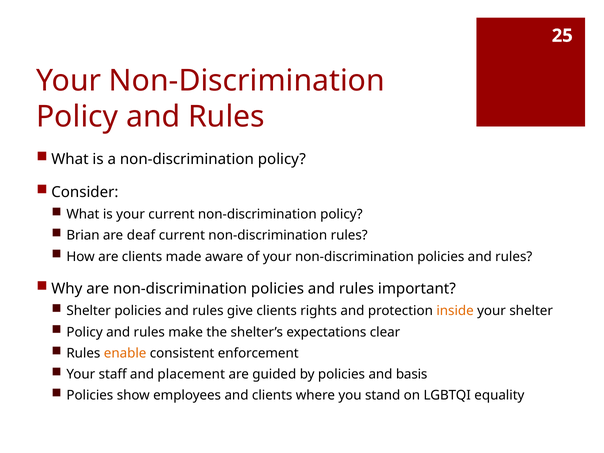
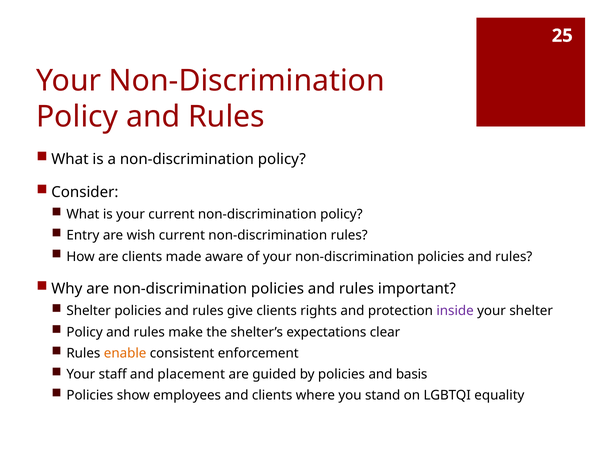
Brian: Brian -> Entry
deaf: deaf -> wish
inside colour: orange -> purple
